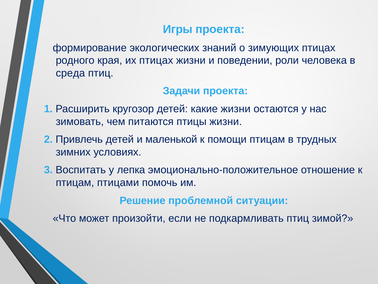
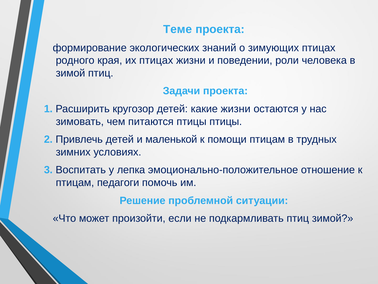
Игры: Игры -> Теме
среда at (70, 73): среда -> зимой
птицы жизни: жизни -> птицы
птицами: птицами -> педагоги
